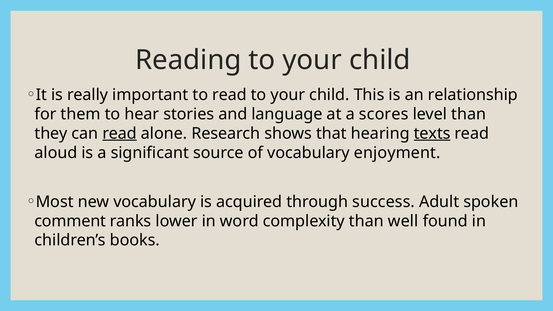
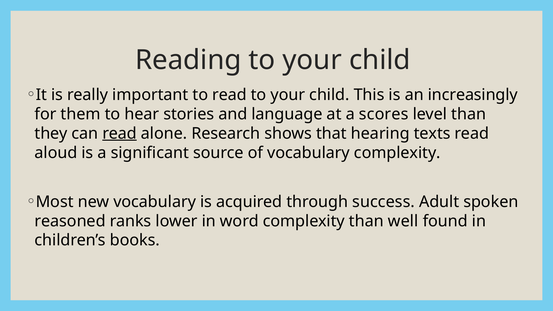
relationship: relationship -> increasingly
texts underline: present -> none
vocabulary enjoyment: enjoyment -> complexity
comment: comment -> reasoned
